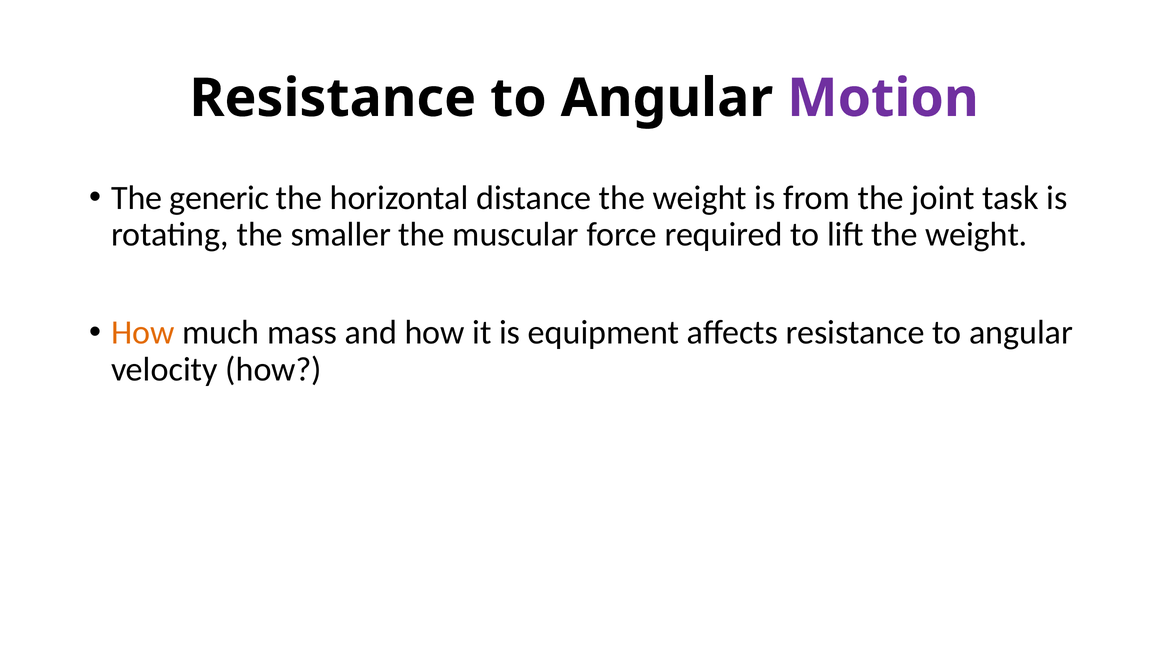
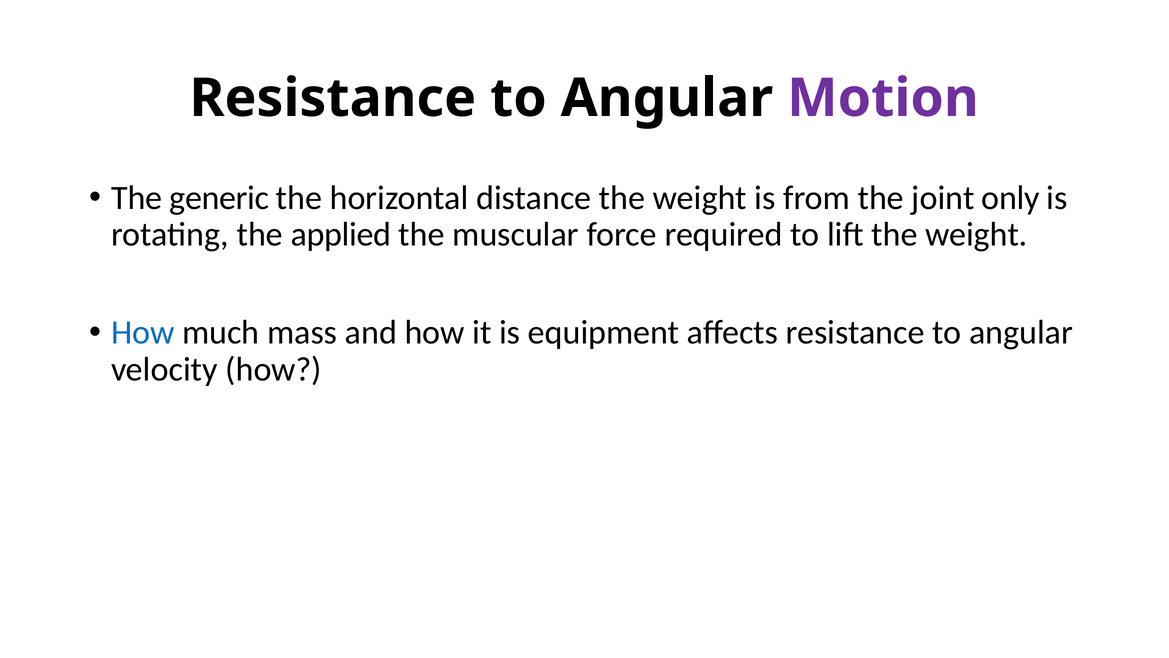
task: task -> only
smaller: smaller -> applied
How at (143, 333) colour: orange -> blue
